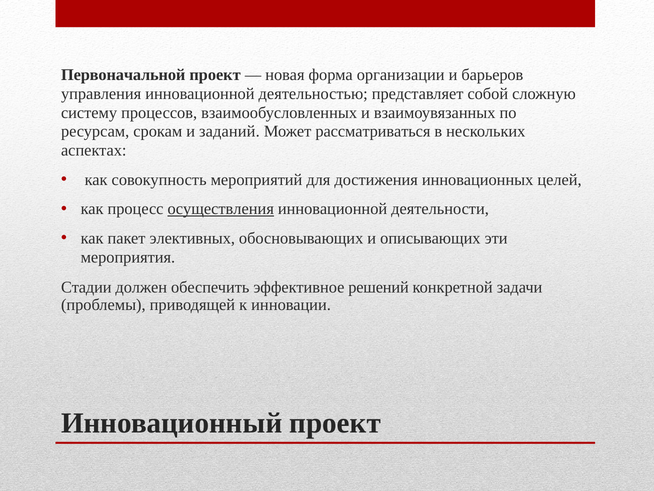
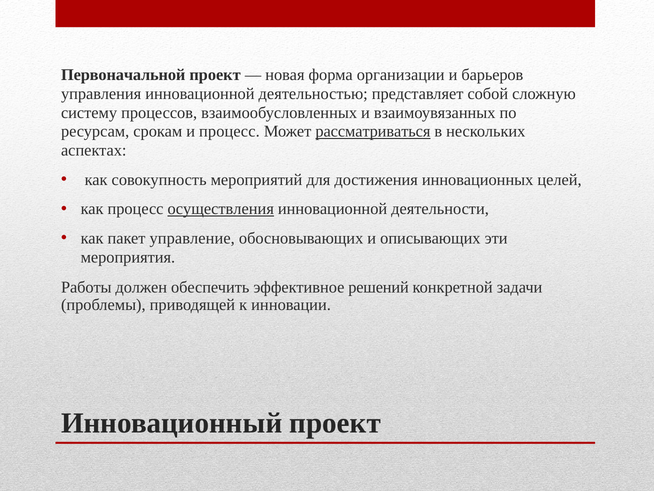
и заданий: заданий -> процесс
рассматриваться underline: none -> present
элективных: элективных -> управление
Стадии: Стадии -> Работы
